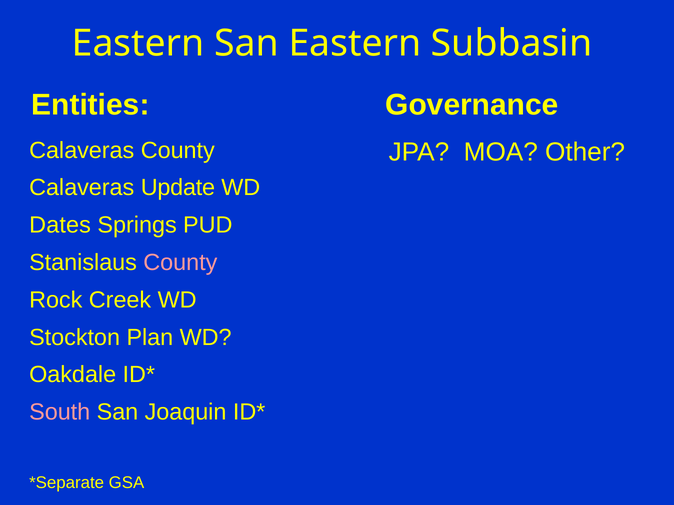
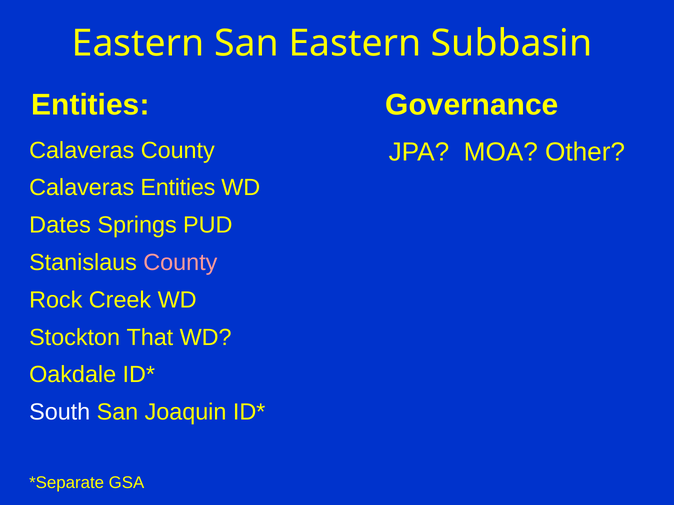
Calaveras Update: Update -> Entities
Plan: Plan -> That
South colour: pink -> white
